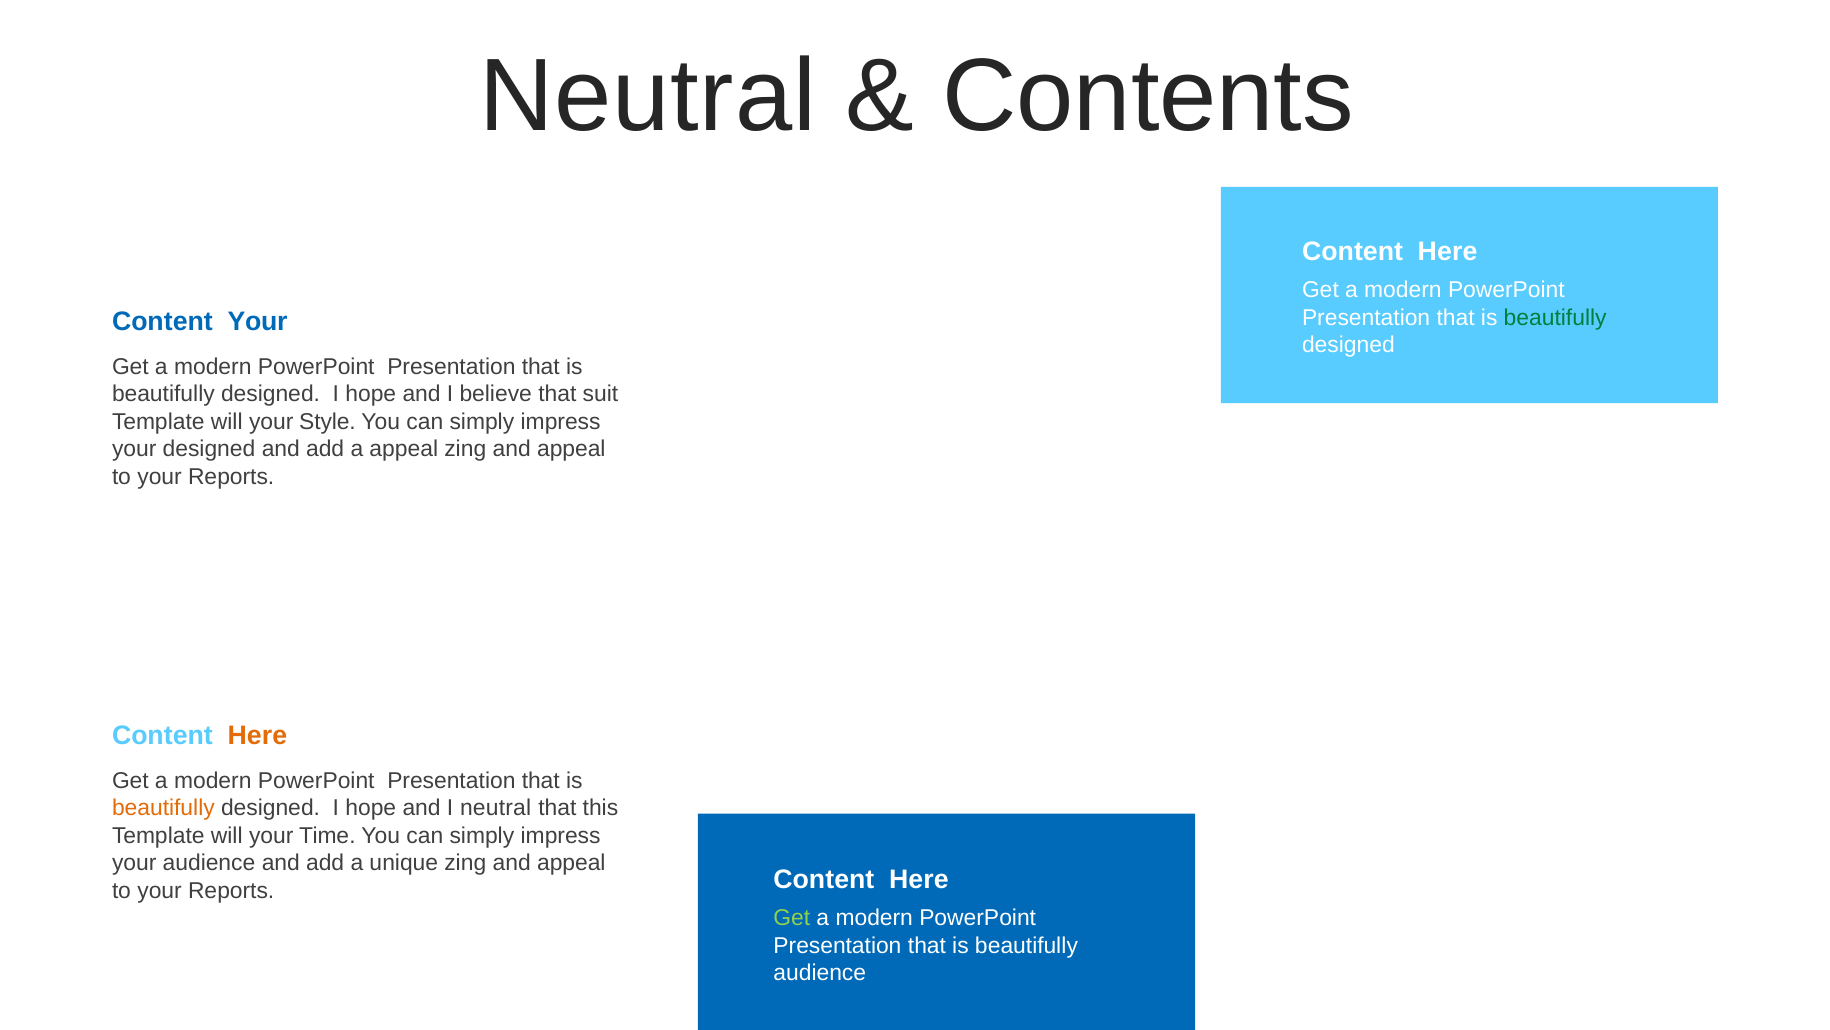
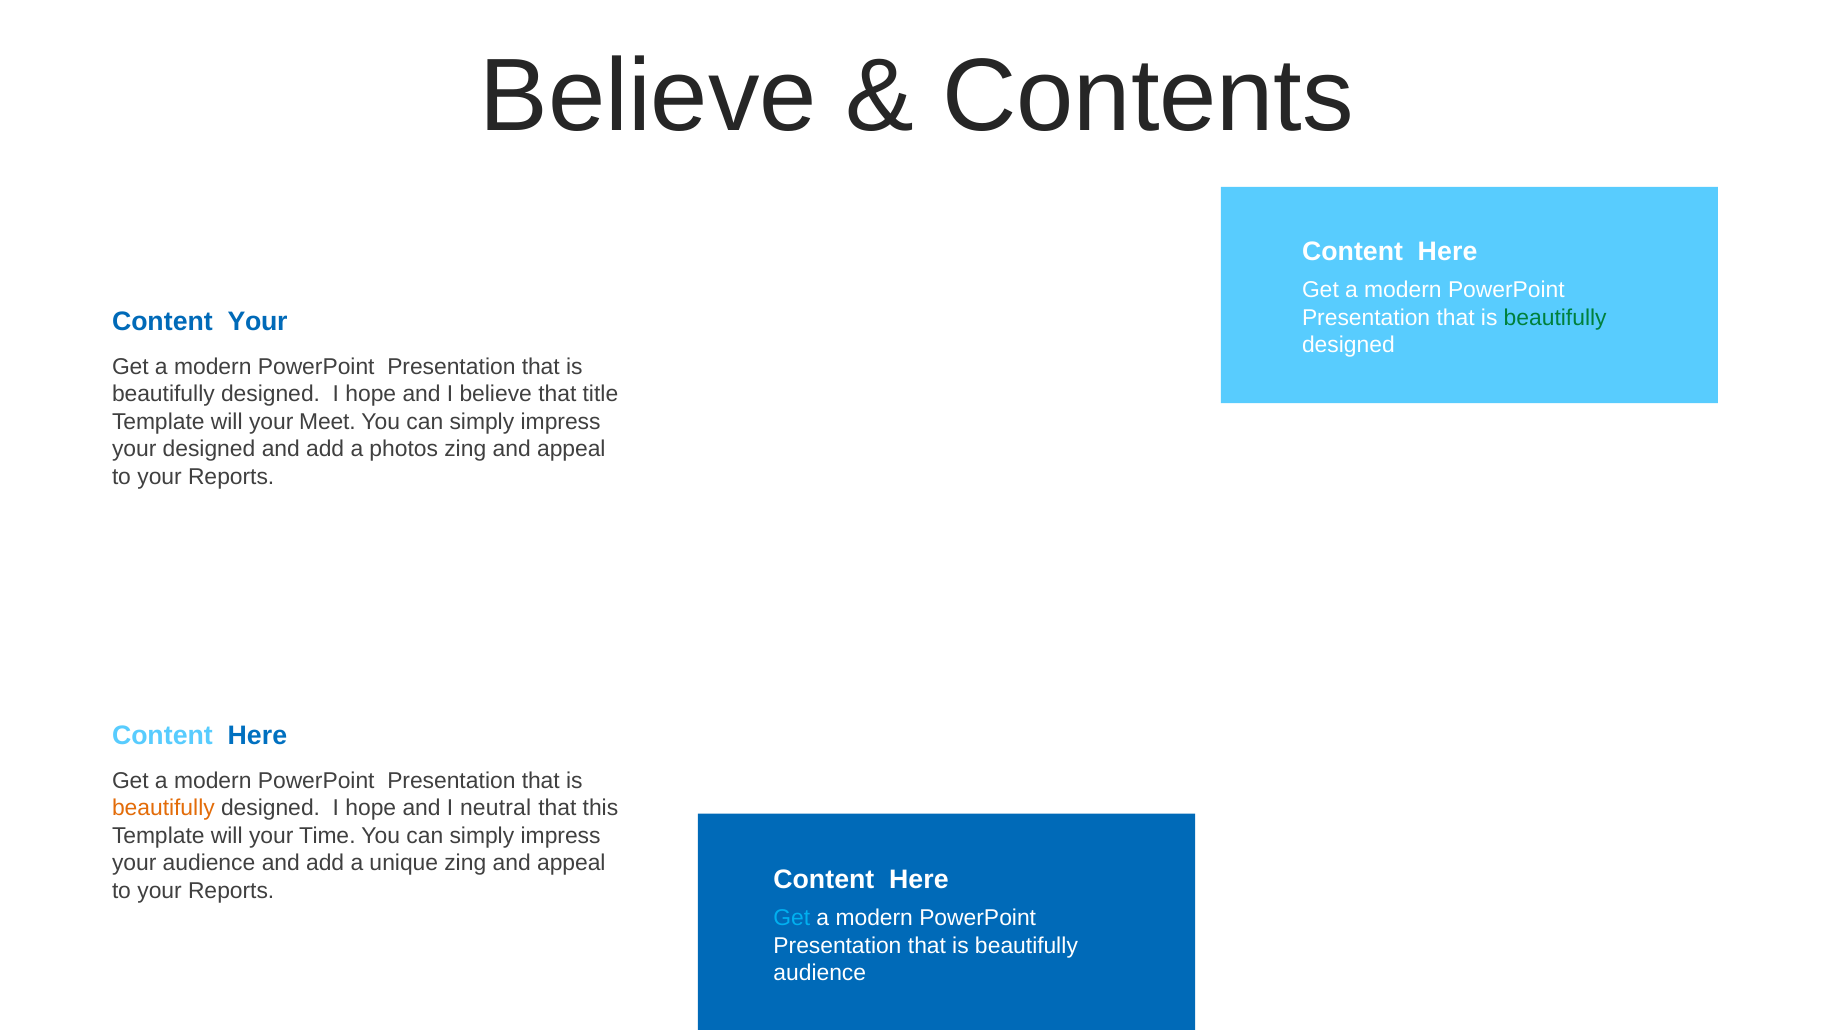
Neutral at (648, 97): Neutral -> Believe
suit: suit -> title
Style: Style -> Meet
a appeal: appeal -> photos
Here at (257, 735) colour: orange -> blue
Get at (792, 918) colour: light green -> light blue
